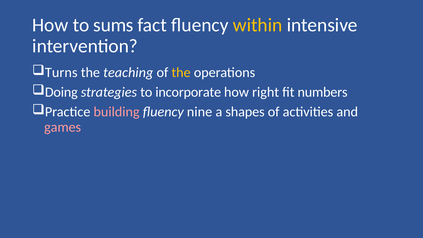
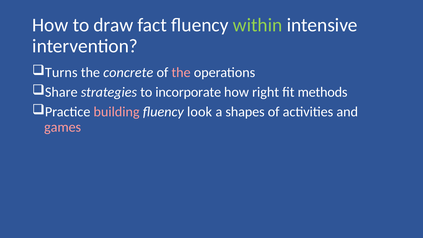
sums: sums -> draw
within colour: yellow -> light green
teaching: teaching -> concrete
the at (181, 72) colour: yellow -> pink
Doing: Doing -> Share
numbers: numbers -> methods
nine: nine -> look
